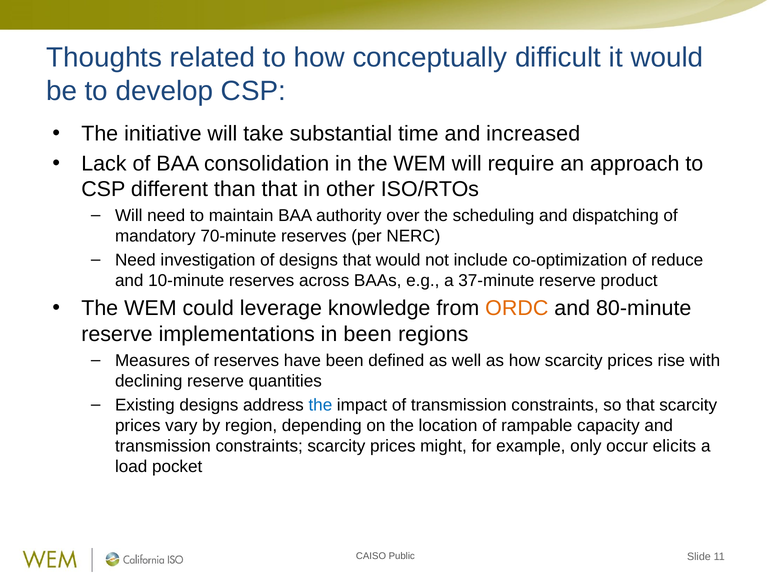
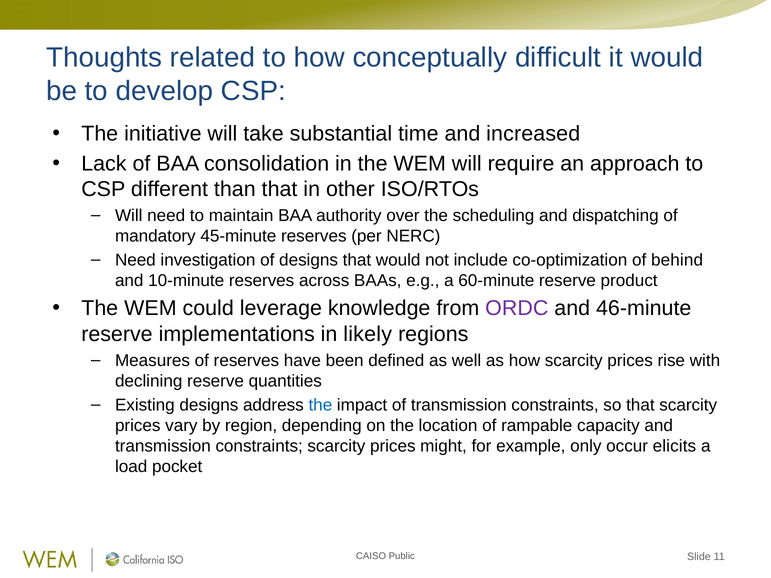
70-minute: 70-minute -> 45-minute
reduce: reduce -> behind
37-minute: 37-minute -> 60-minute
ORDC colour: orange -> purple
80-minute: 80-minute -> 46-minute
in been: been -> likely
